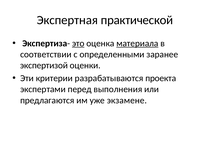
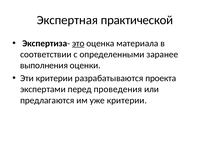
материала underline: present -> none
экспертизой: экспертизой -> выполнения
выполнения: выполнения -> проведения
уже экзамене: экзамене -> критерии
